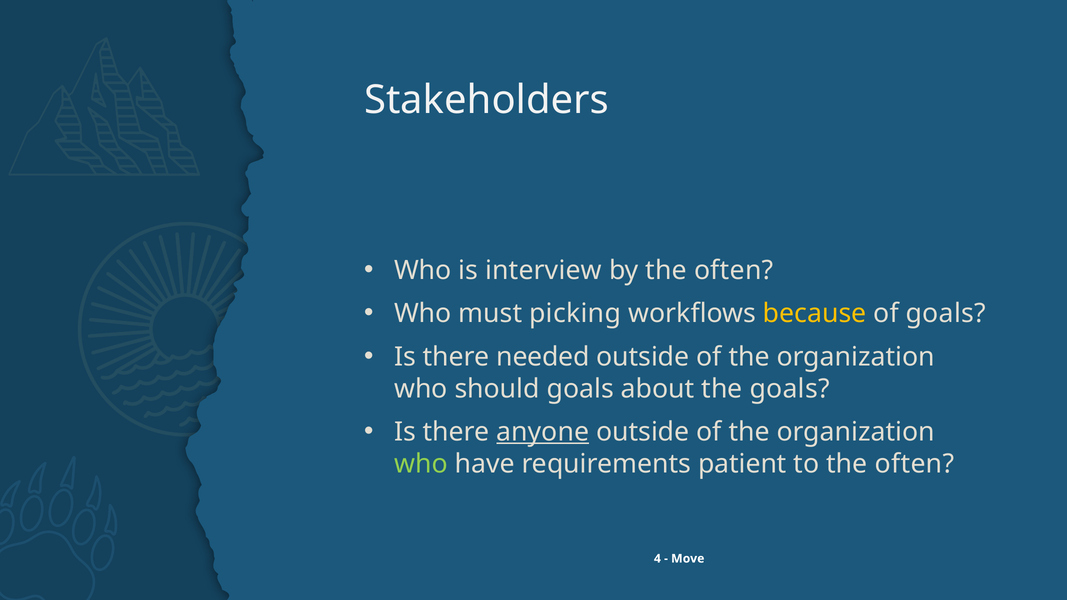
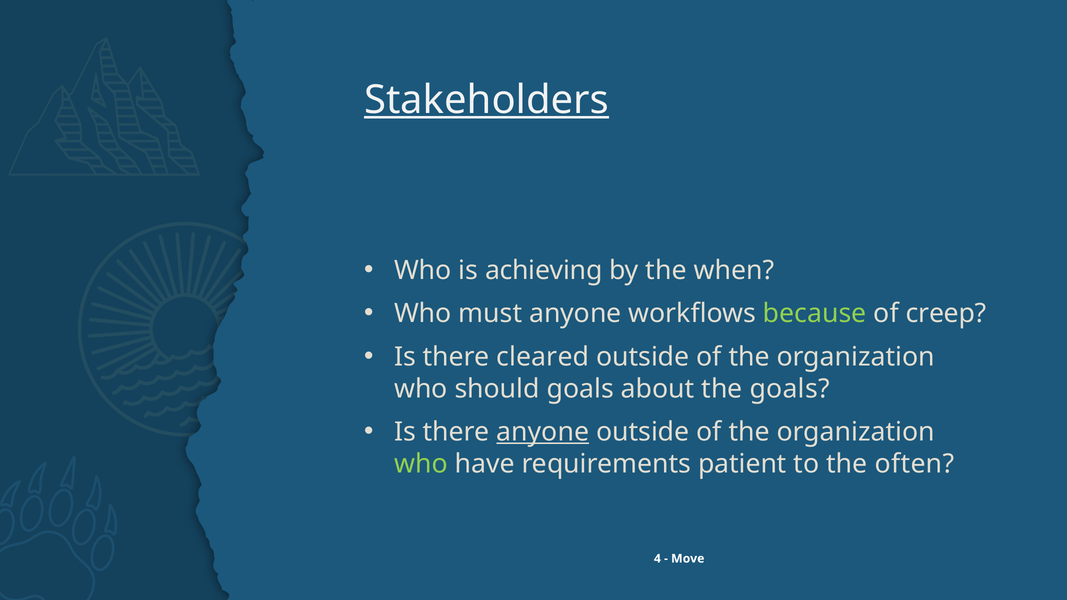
Stakeholders underline: none -> present
interview: interview -> achieving
by the often: often -> when
must picking: picking -> anyone
because colour: yellow -> light green
of goals: goals -> creep
needed: needed -> cleared
